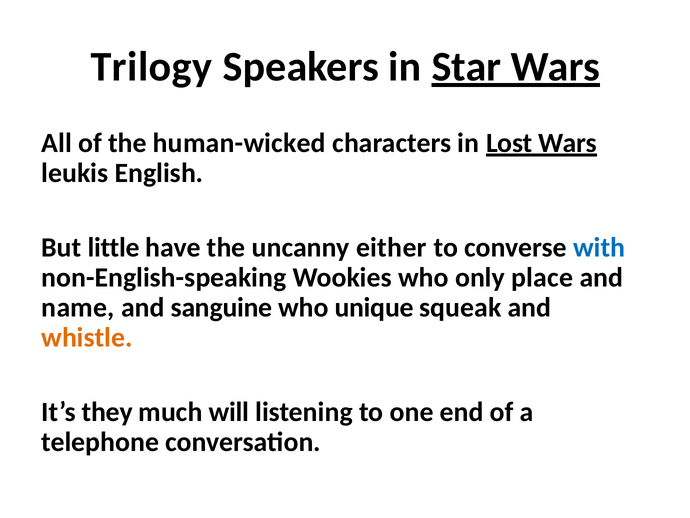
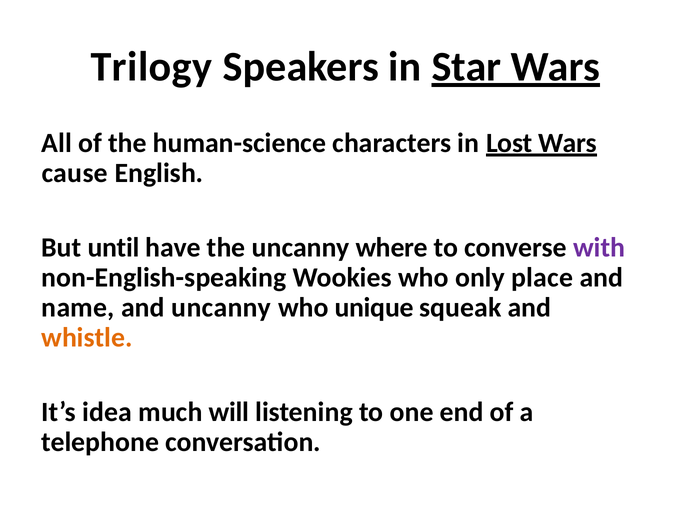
human-wicked: human-wicked -> human-science
leukis: leukis -> cause
little: little -> until
either: either -> where
with colour: blue -> purple
and sanguine: sanguine -> uncanny
they: they -> idea
